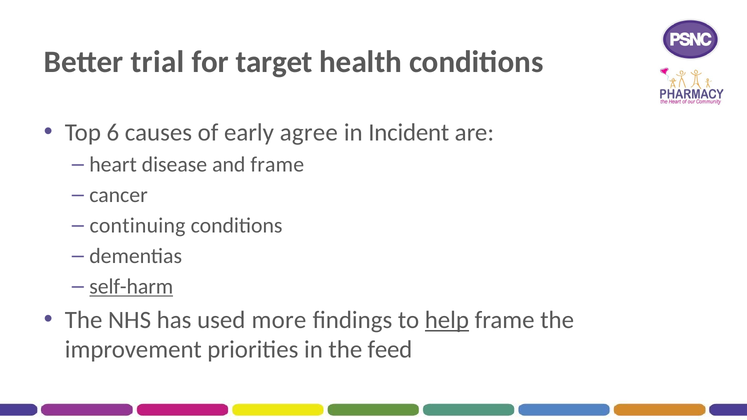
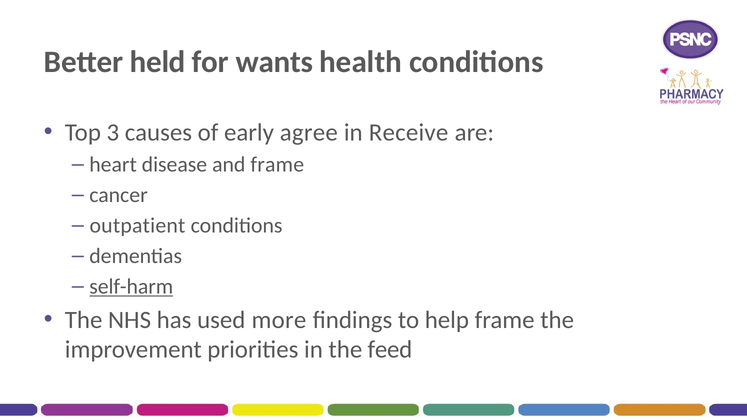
trial: trial -> held
target: target -> wants
6: 6 -> 3
Incident: Incident -> Receive
continuing: continuing -> outpatient
help underline: present -> none
